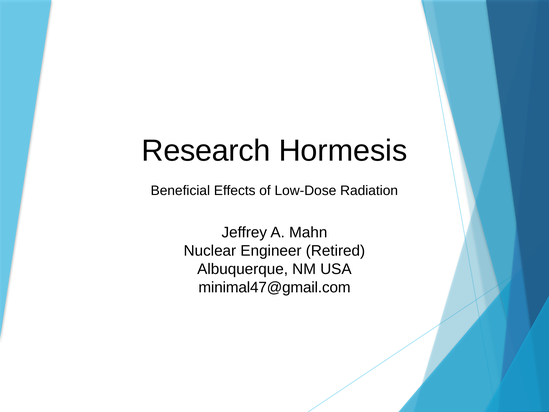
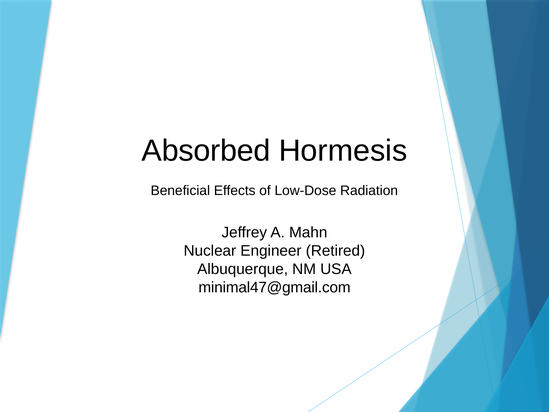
Research: Research -> Absorbed
